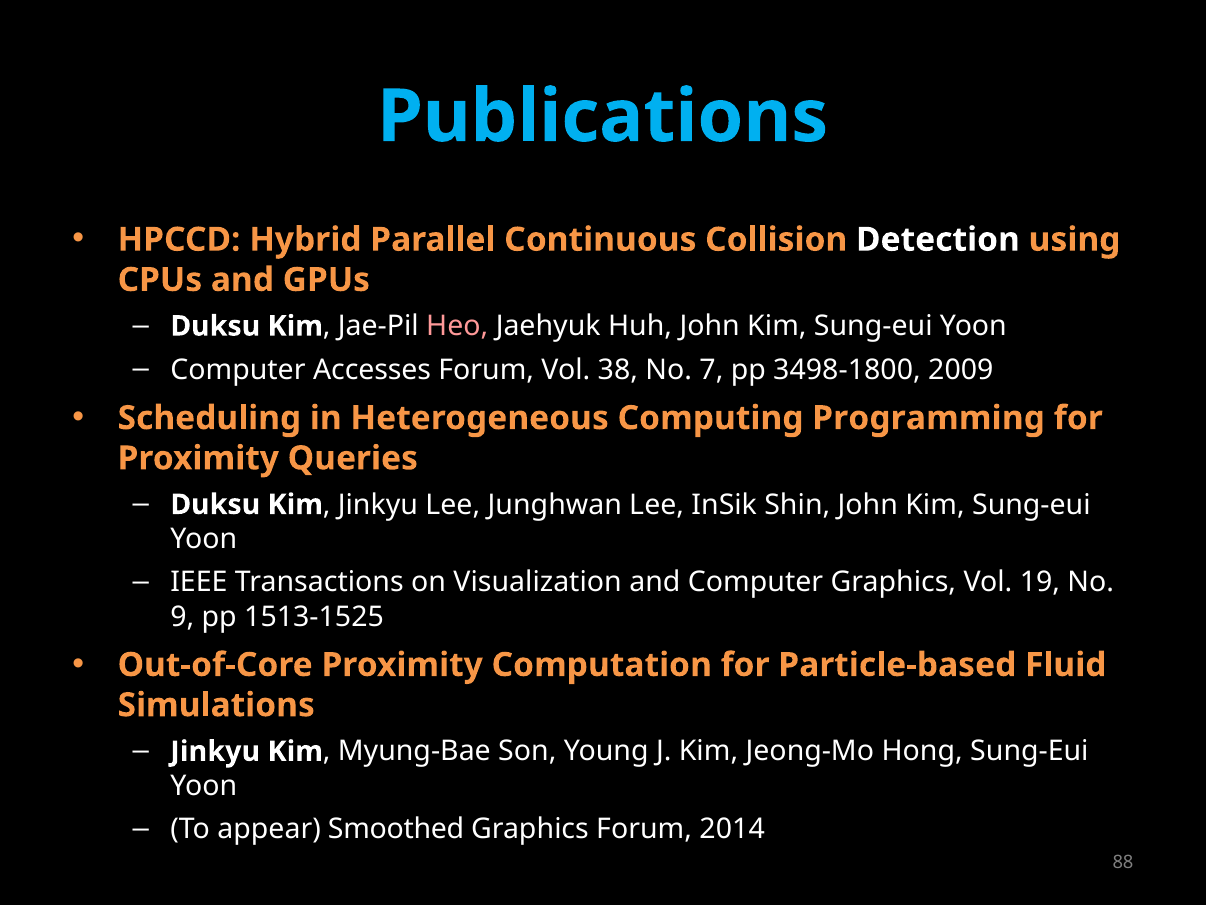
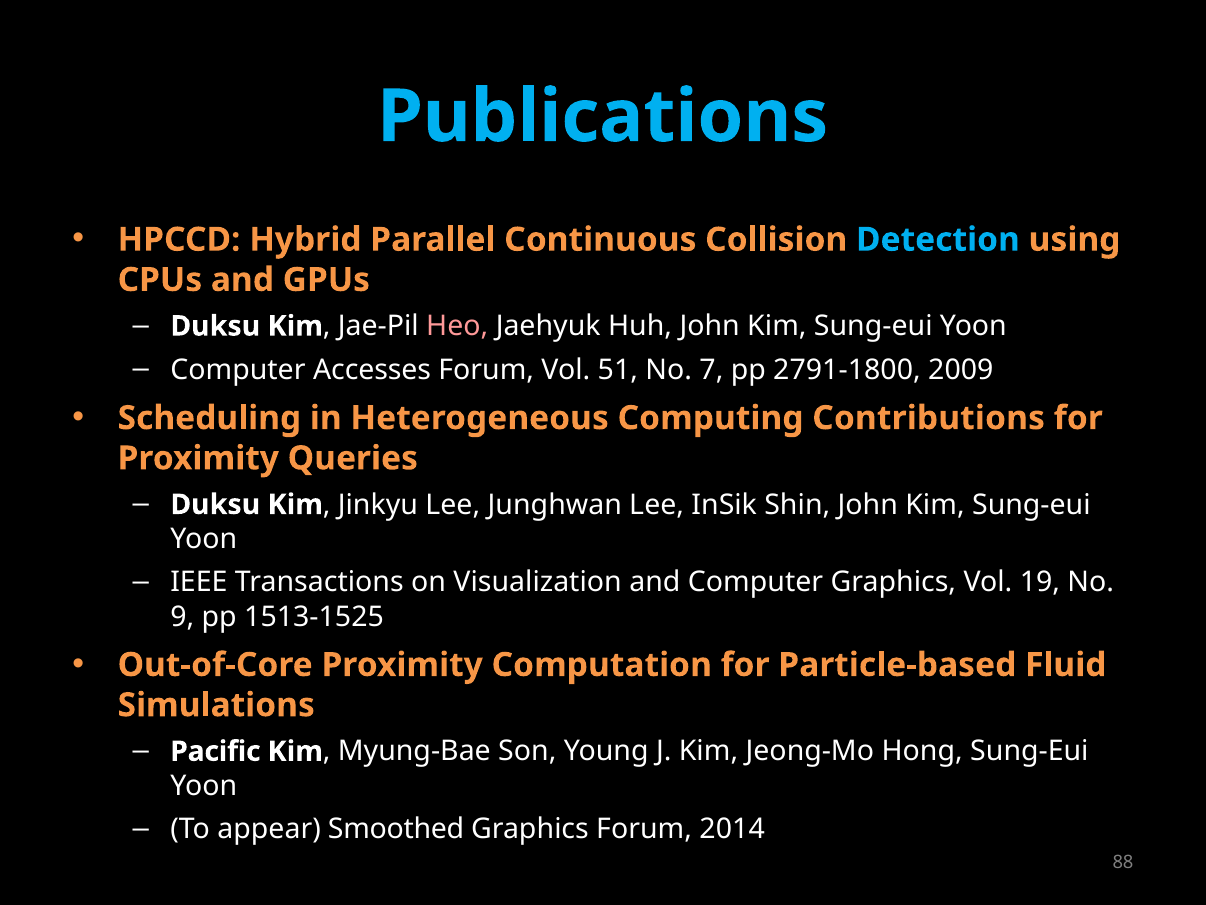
Detection colour: white -> light blue
38: 38 -> 51
3498-1800: 3498-1800 -> 2791-1800
Programming: Programming -> Contributions
Jinkyu at (215, 751): Jinkyu -> Pacific
